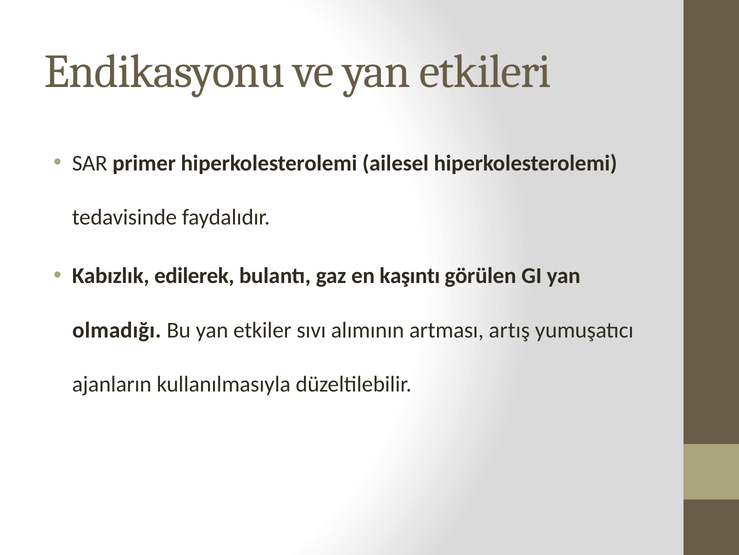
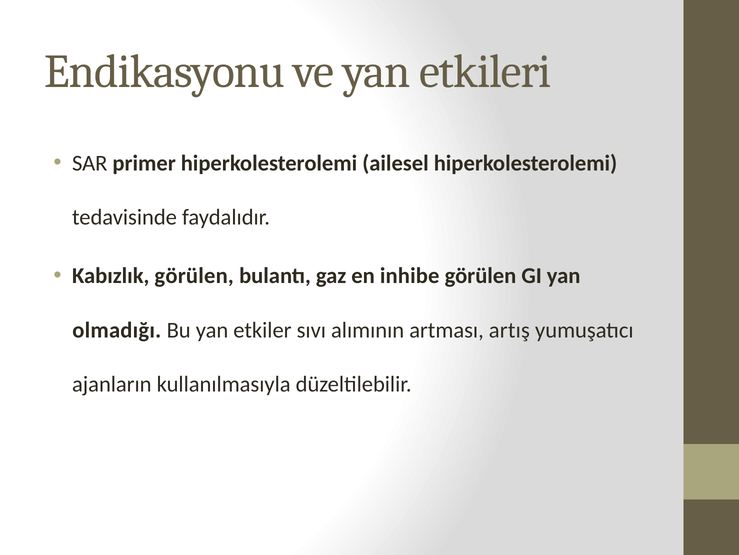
Kabızlık edilerek: edilerek -> görülen
kaşıntı: kaşıntı -> inhibe
